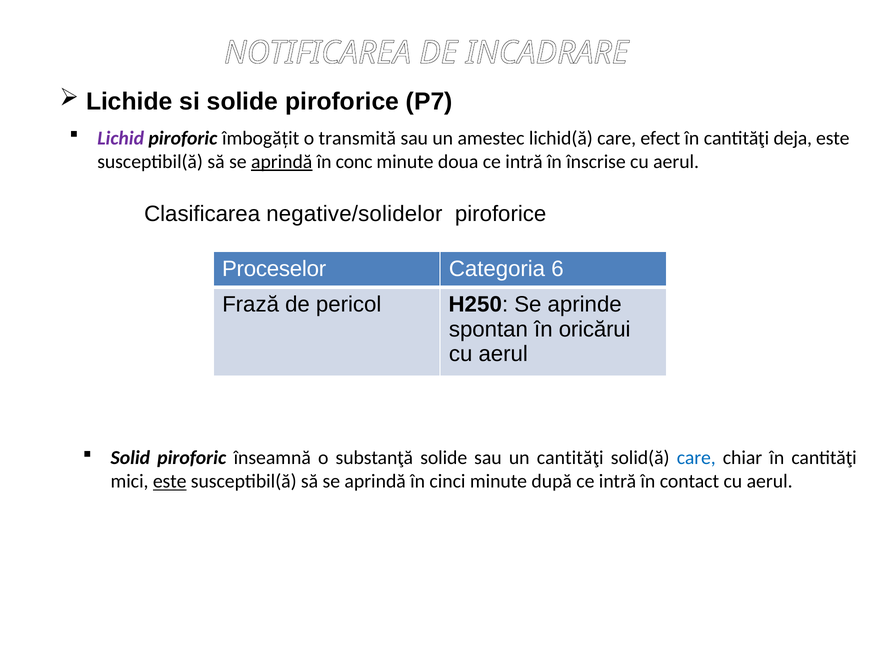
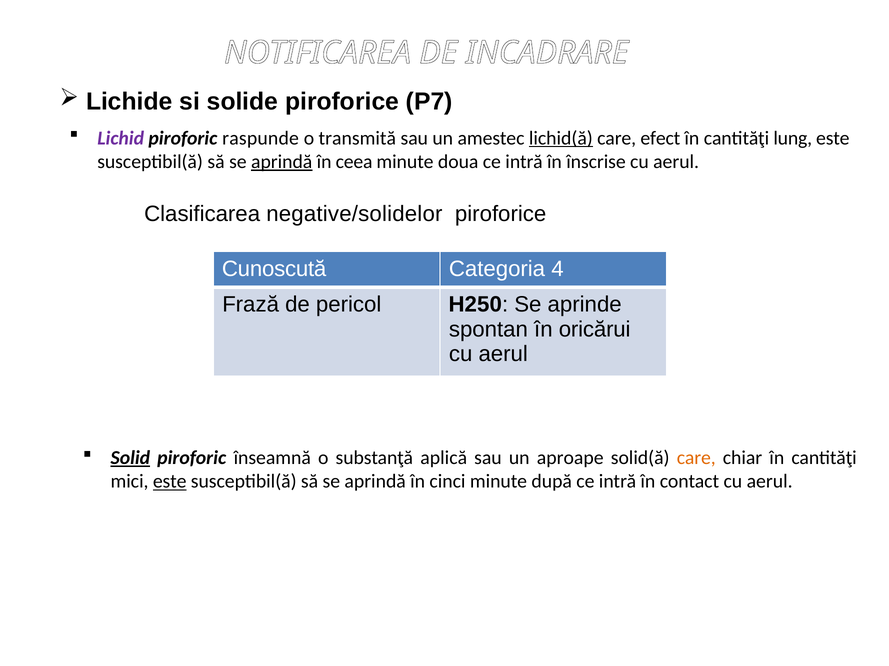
îmbogățit: îmbogățit -> raspunde
lichid(ă underline: none -> present
deja: deja -> lung
conc: conc -> ceea
Proceselor: Proceselor -> Cunoscută
6: 6 -> 4
Solid underline: none -> present
substanţă solide: solide -> aplică
un cantităţi: cantităţi -> aproape
care at (696, 458) colour: blue -> orange
